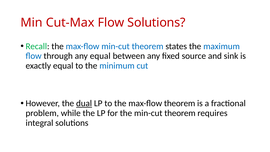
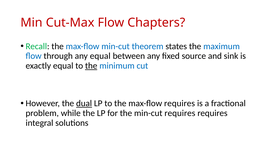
Flow Solutions: Solutions -> Chapters
the at (91, 66) underline: none -> present
max-flow theorem: theorem -> requires
the min-cut theorem: theorem -> requires
